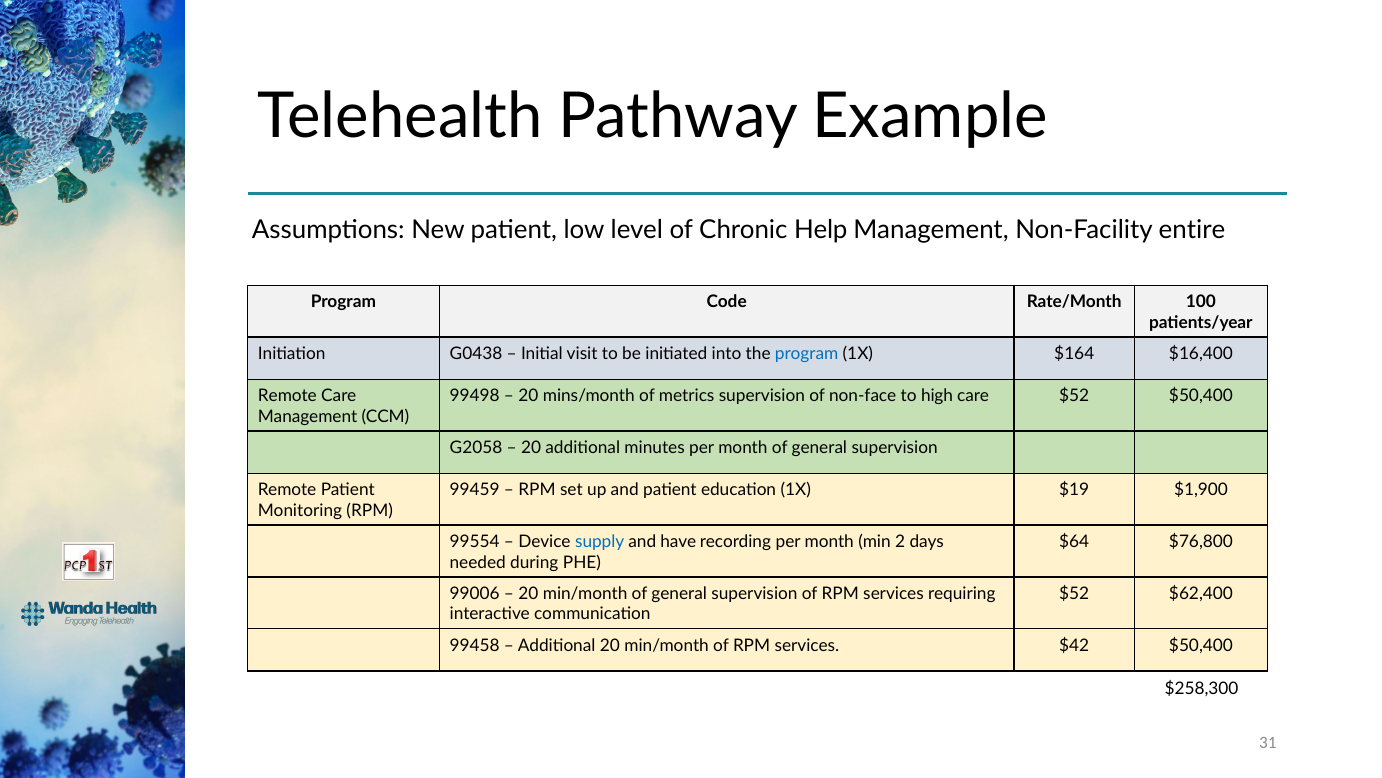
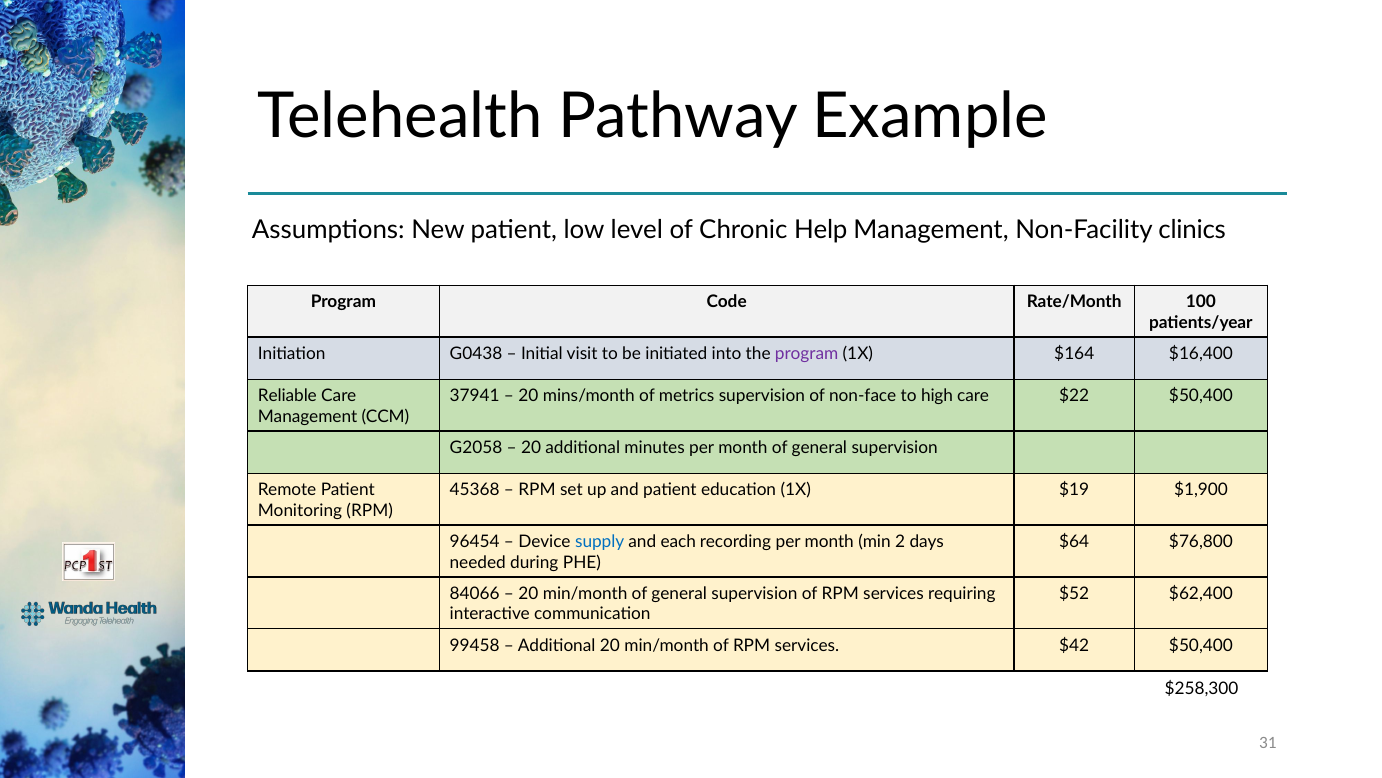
entire: entire -> clinics
program at (807, 353) colour: blue -> purple
Remote at (287, 395): Remote -> Reliable
99498: 99498 -> 37941
care $52: $52 -> $22
99459: 99459 -> 45368
99554: 99554 -> 96454
have: have -> each
99006: 99006 -> 84066
